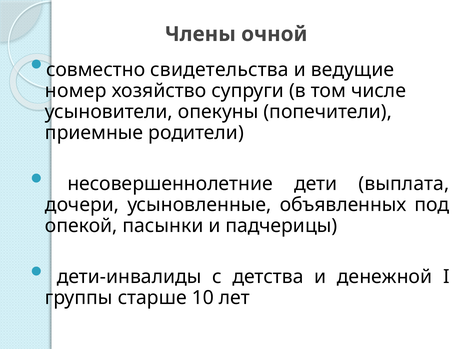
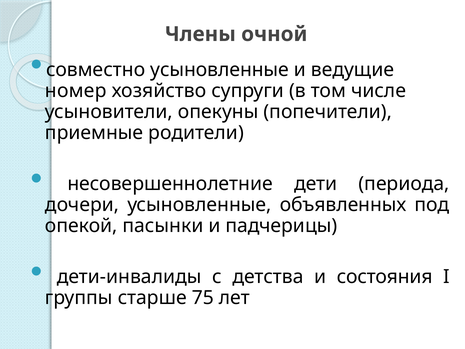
совместно свидетельства: свидетельства -> усыновленные
выплата: выплата -> периода
денежной: денежной -> состояния
10: 10 -> 75
